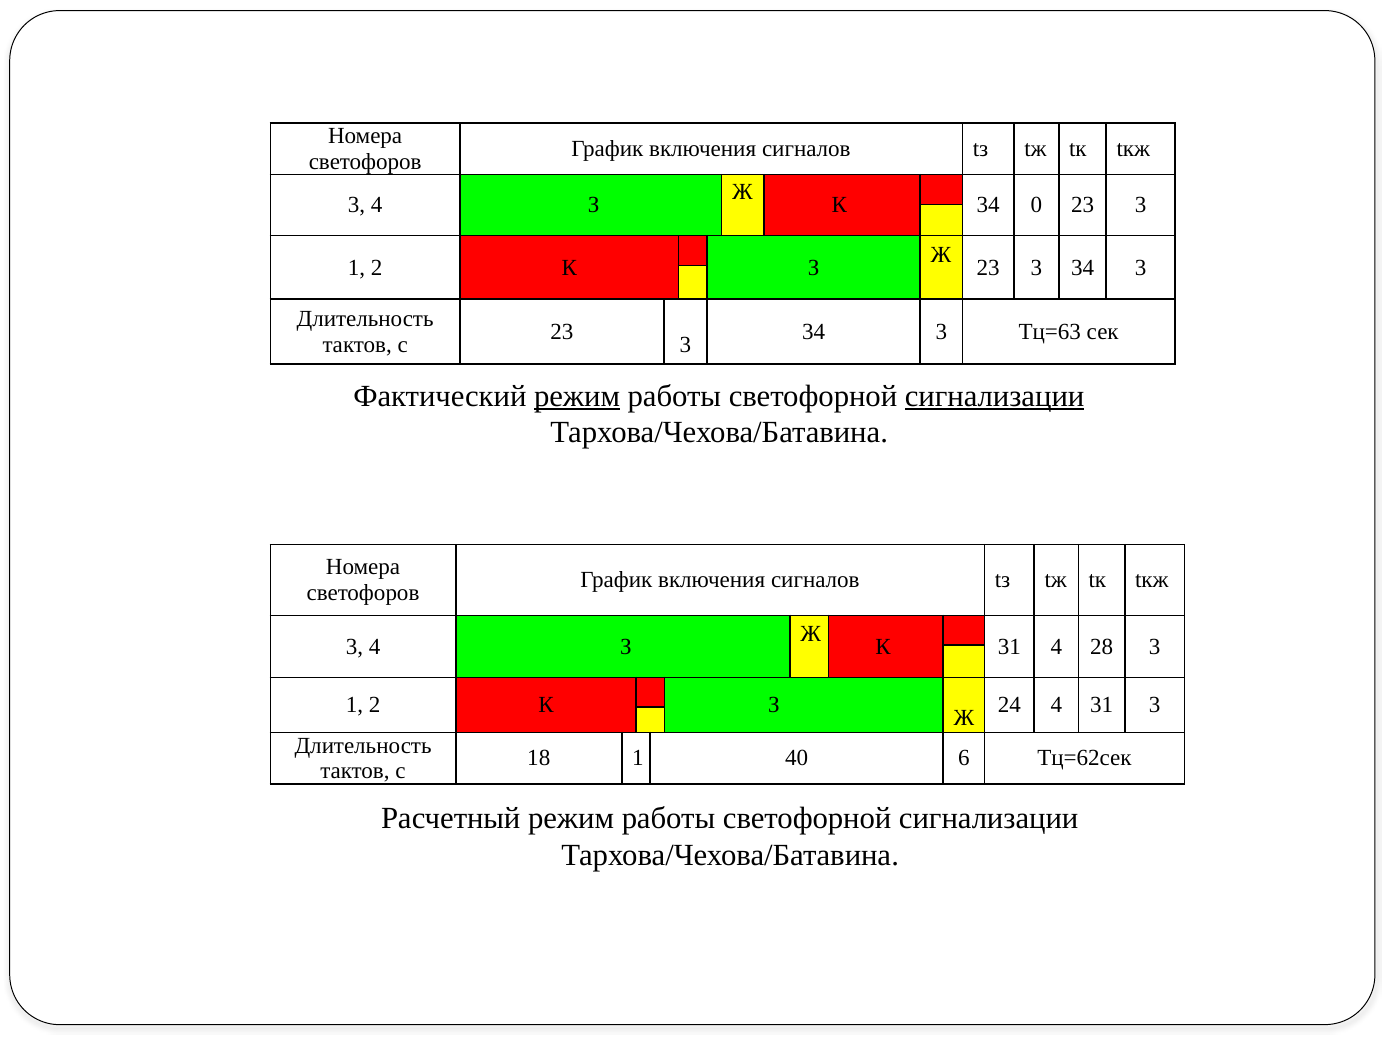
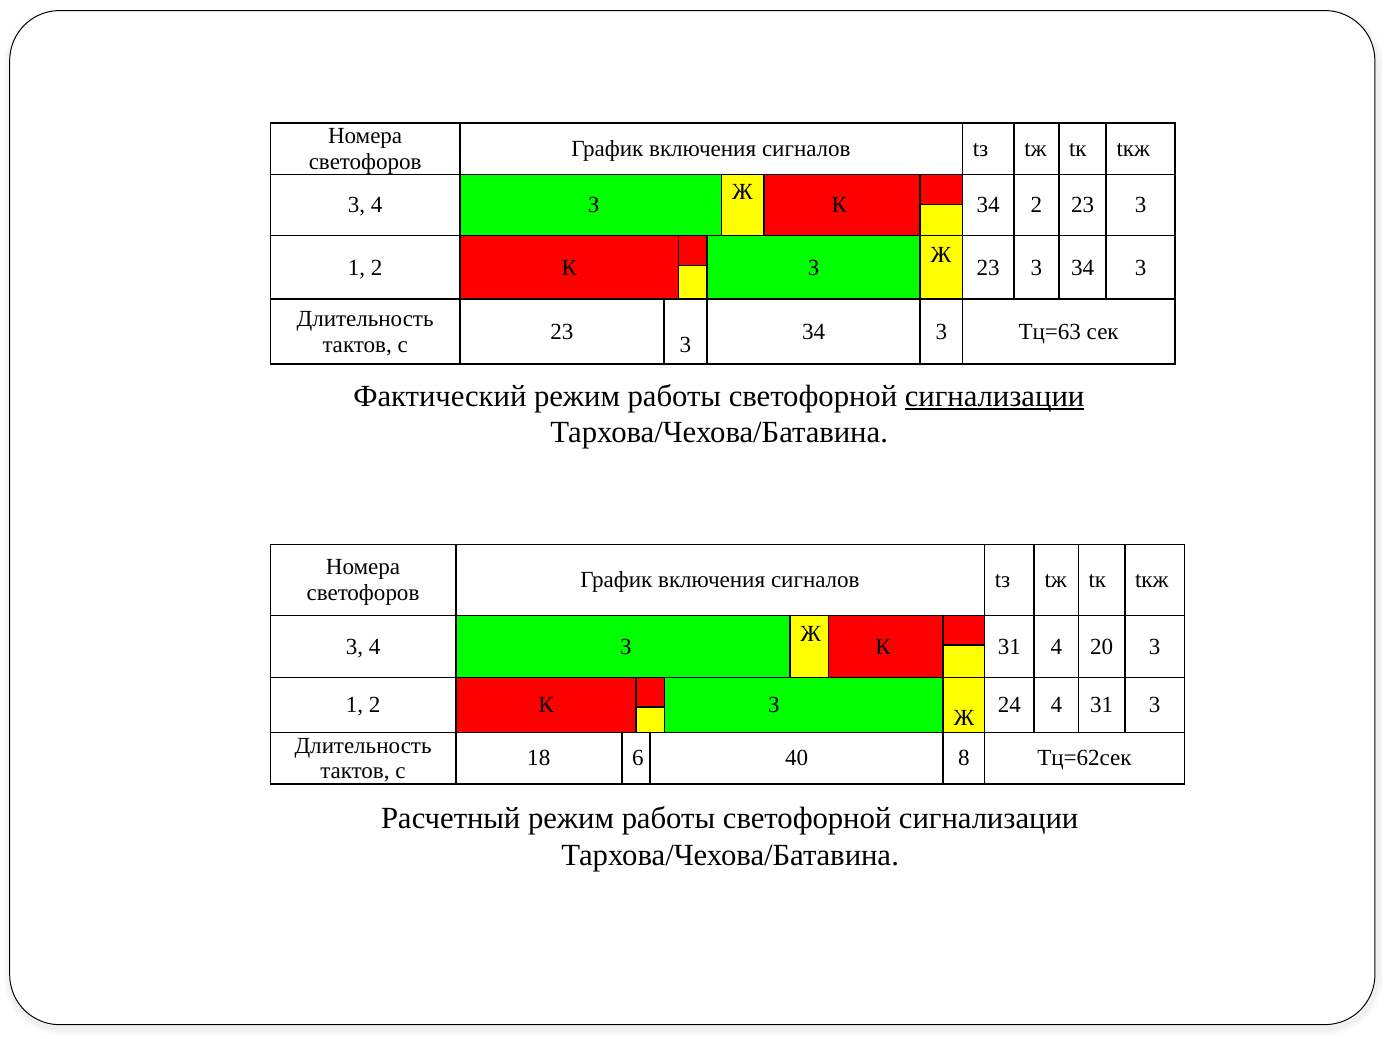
34 0: 0 -> 2
режим at (577, 396) underline: present -> none
28: 28 -> 20
18 1: 1 -> 6
6: 6 -> 8
